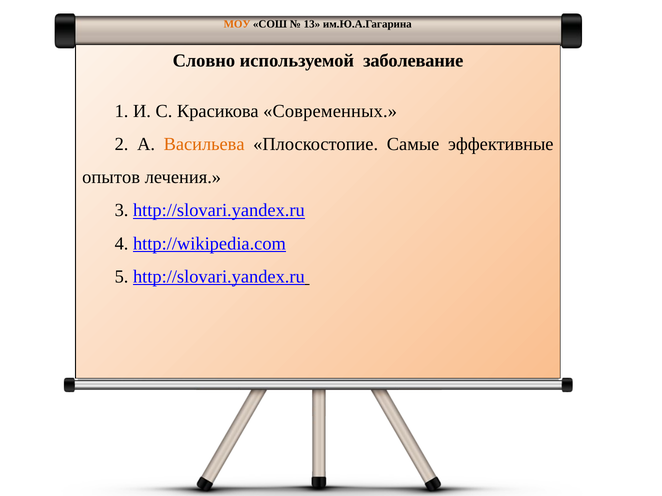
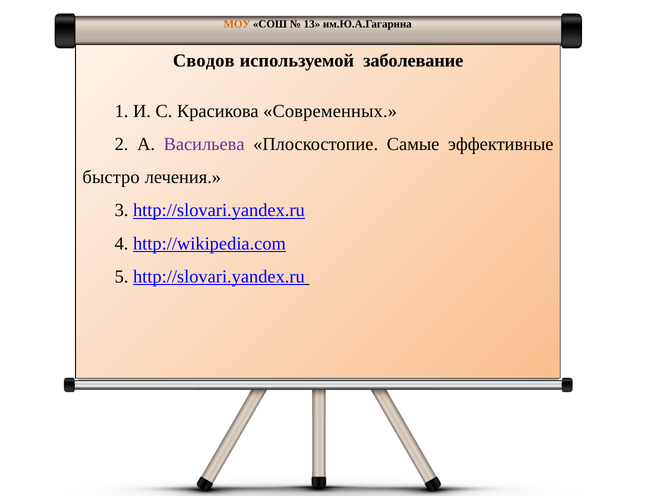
Словно: Словно -> Сводов
Васильева colour: orange -> purple
опытов: опытов -> быстро
